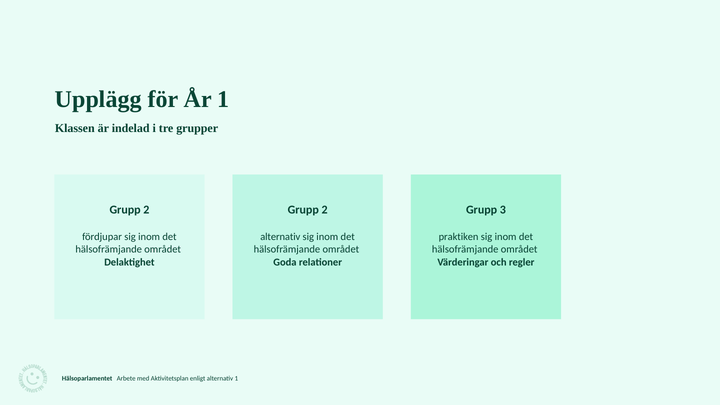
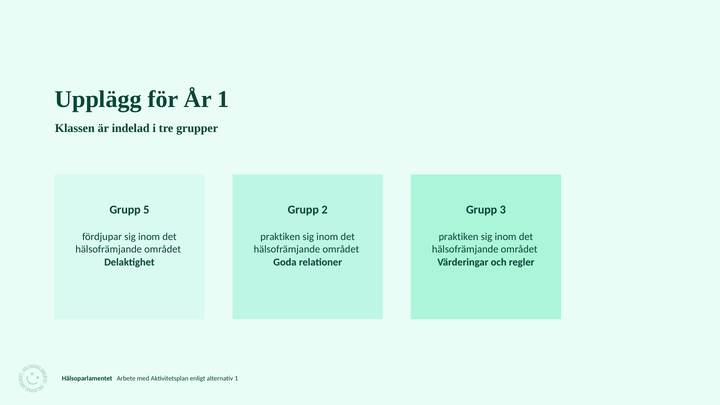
2 at (146, 210): 2 -> 5
alternativ at (280, 237): alternativ -> praktiken
